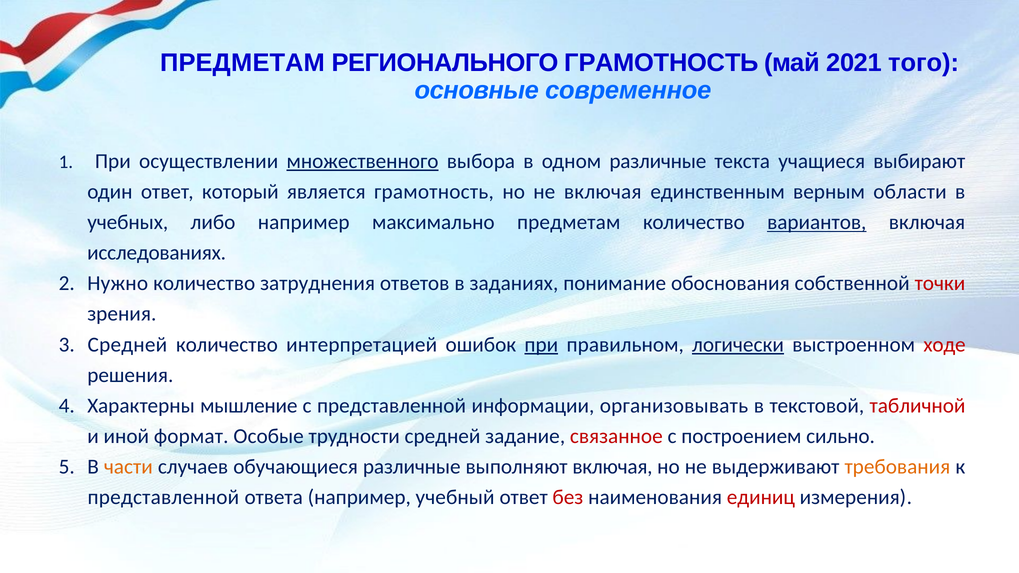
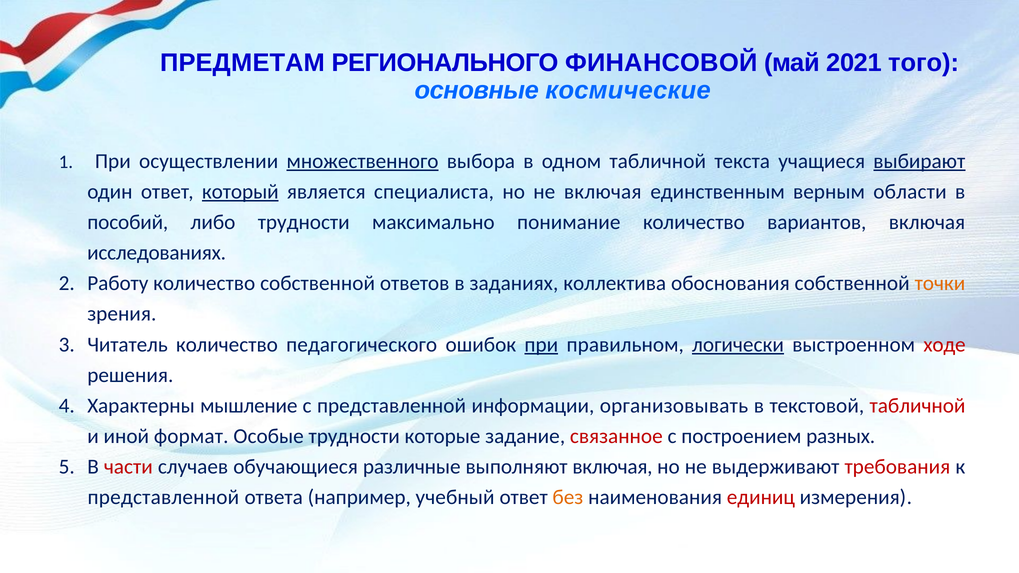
РЕГИОНАЛЬНОГО ГРАМОТНОСТЬ: ГРАМОТНОСТЬ -> ФИНАНСОВОЙ
современное: современное -> космические
одном различные: различные -> табличной
выбирают underline: none -> present
который underline: none -> present
является грамотность: грамотность -> специалиста
учебных: учебных -> пособий
либо например: например -> трудности
максимально предметам: предметам -> понимание
вариантов underline: present -> none
Нужно: Нужно -> Работу
количество затруднения: затруднения -> собственной
понимание: понимание -> коллектива
точки colour: red -> orange
Средней at (127, 345): Средней -> Читатель
интерпретацией: интерпретацией -> педагогического
трудности средней: средней -> которые
сильно: сильно -> разных
части colour: orange -> red
требования colour: orange -> red
без colour: red -> orange
